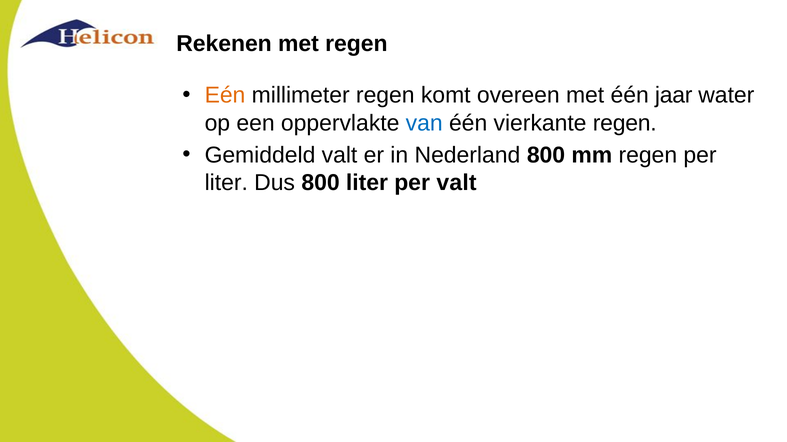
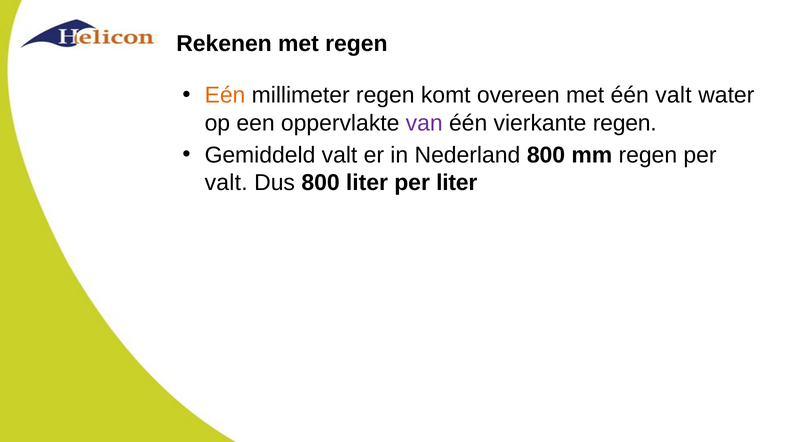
één jaar: jaar -> valt
van colour: blue -> purple
liter at (226, 183): liter -> valt
per valt: valt -> liter
